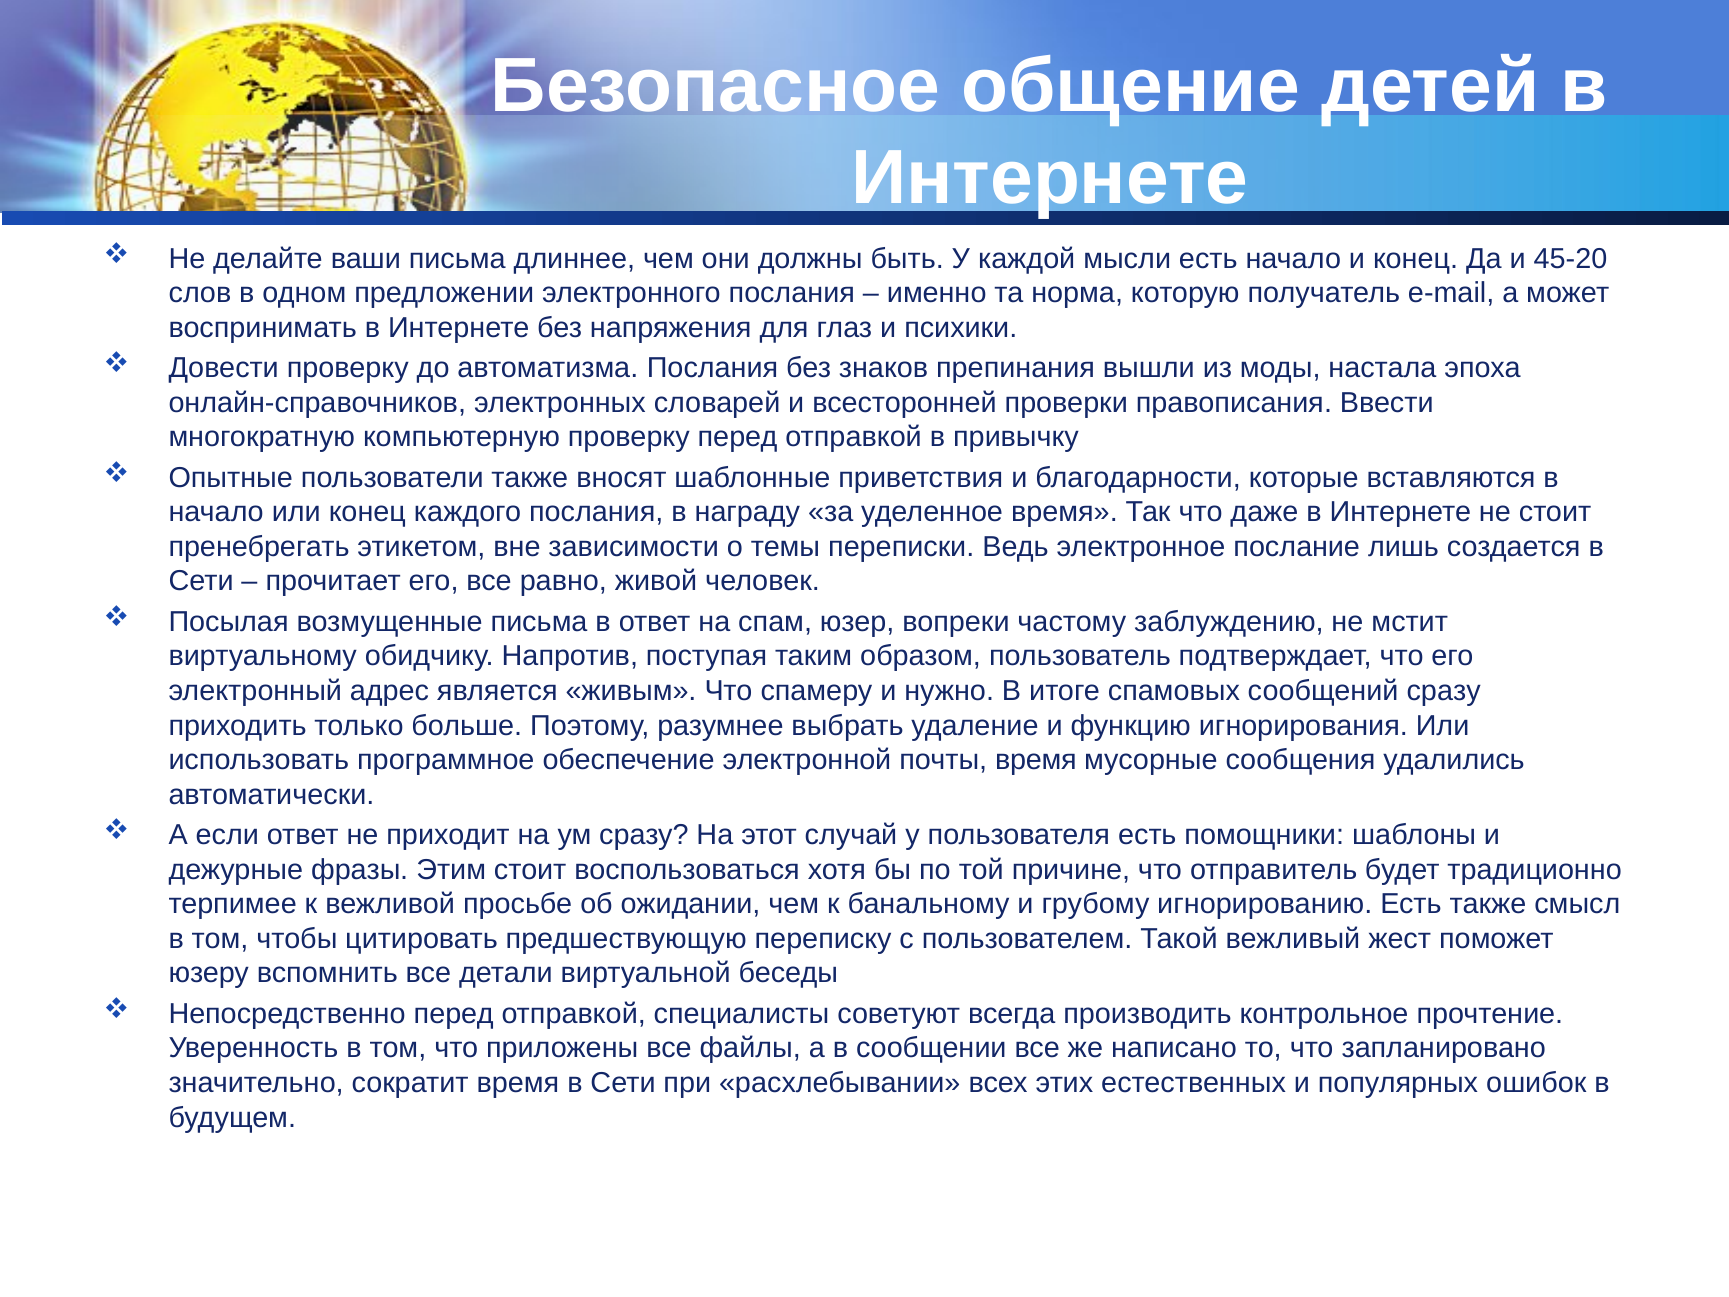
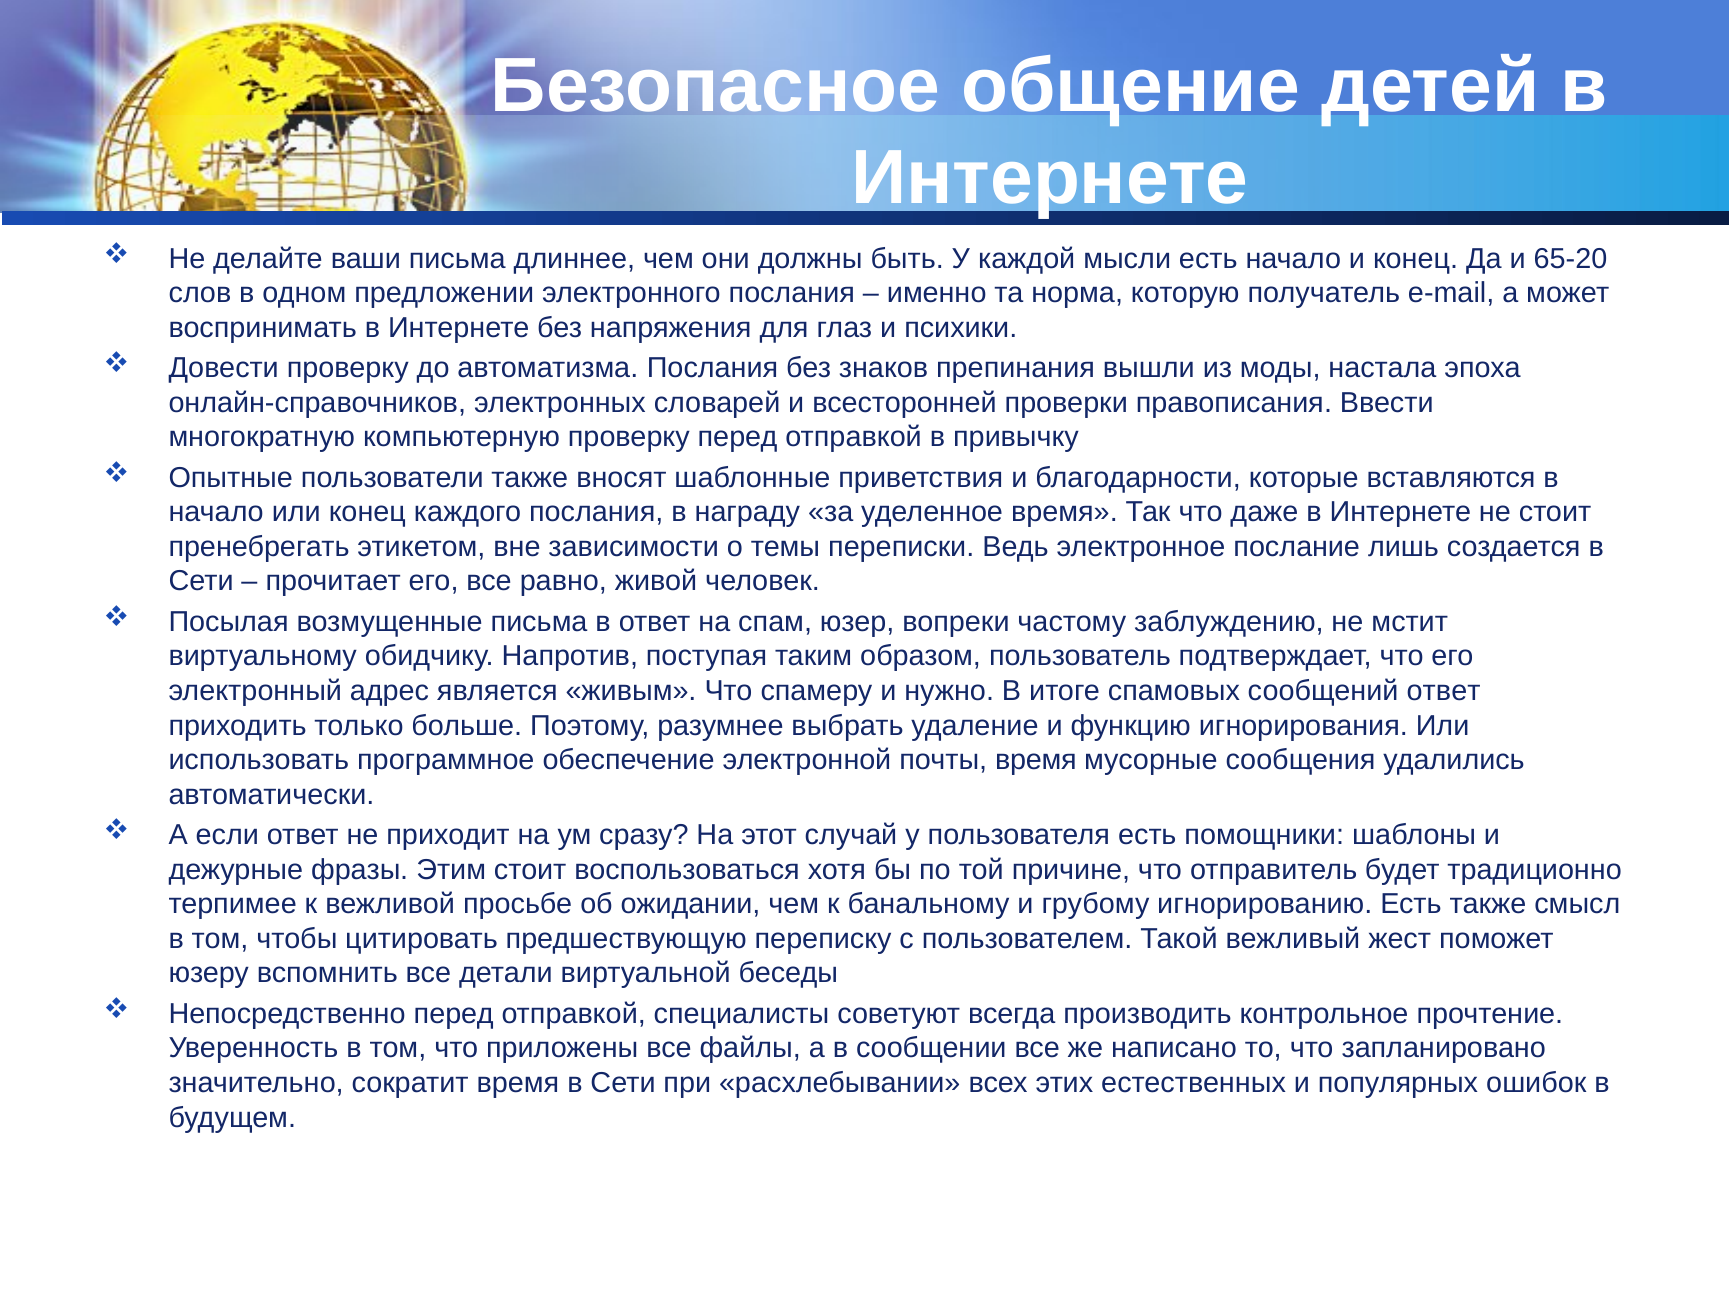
45-20: 45-20 -> 65-20
сообщений сразу: сразу -> ответ
